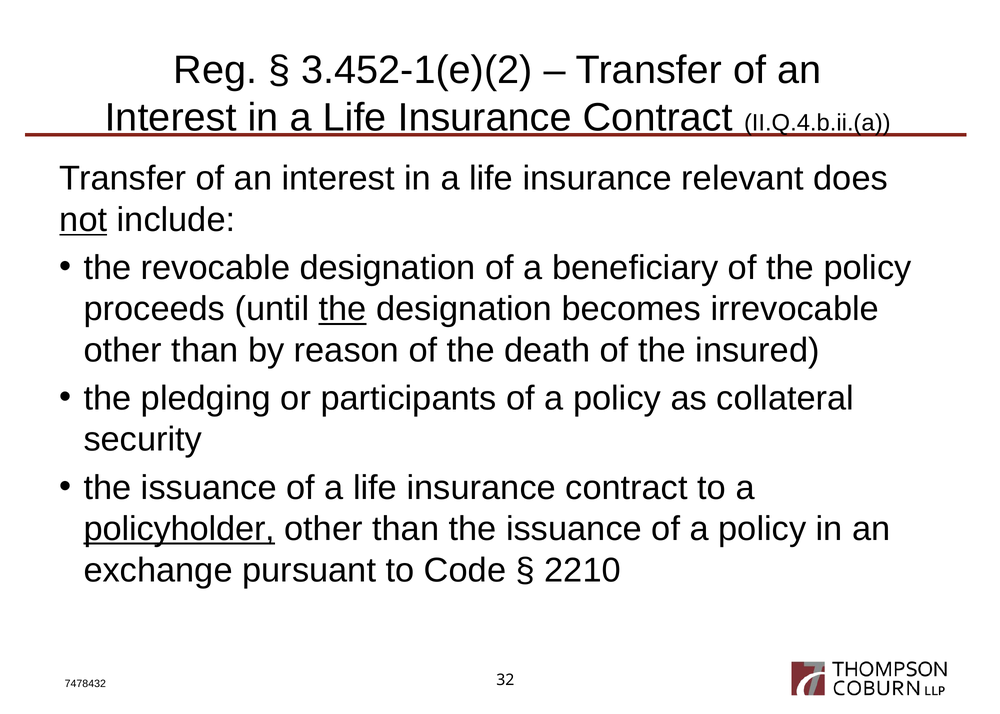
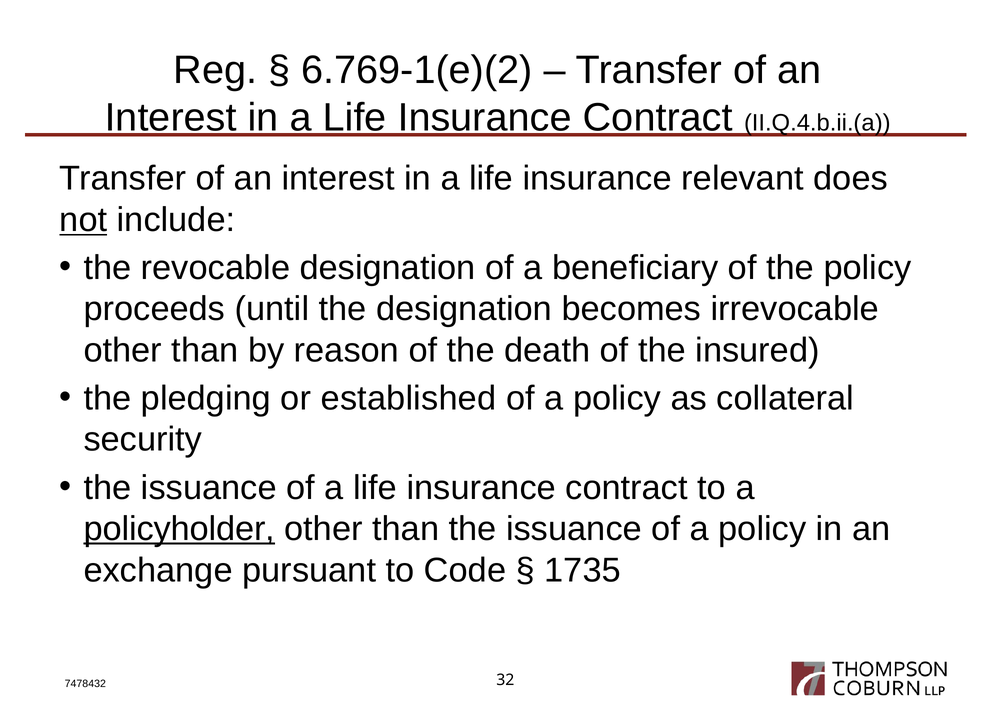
3.452-1(e)(2: 3.452-1(e)(2 -> 6.769-1(e)(2
the at (343, 309) underline: present -> none
participants: participants -> established
2210: 2210 -> 1735
